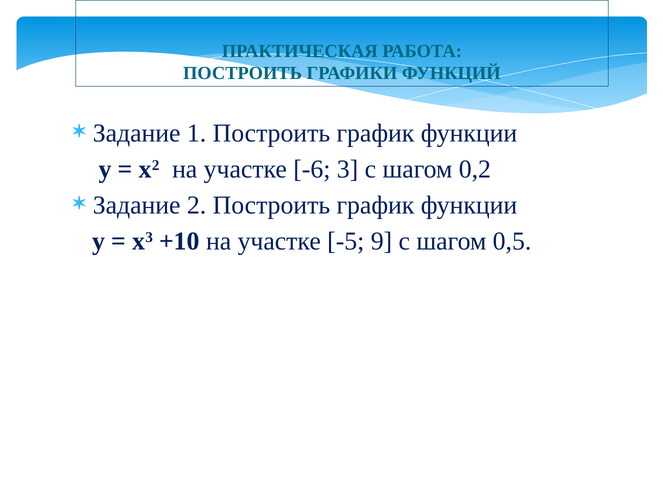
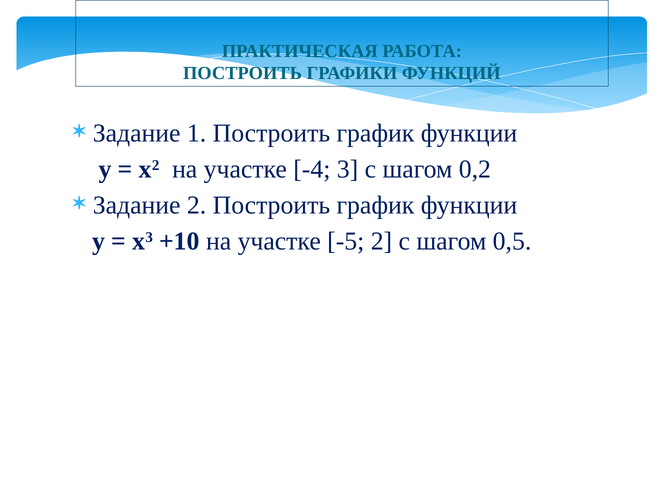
-6: -6 -> -4
-5 9: 9 -> 2
